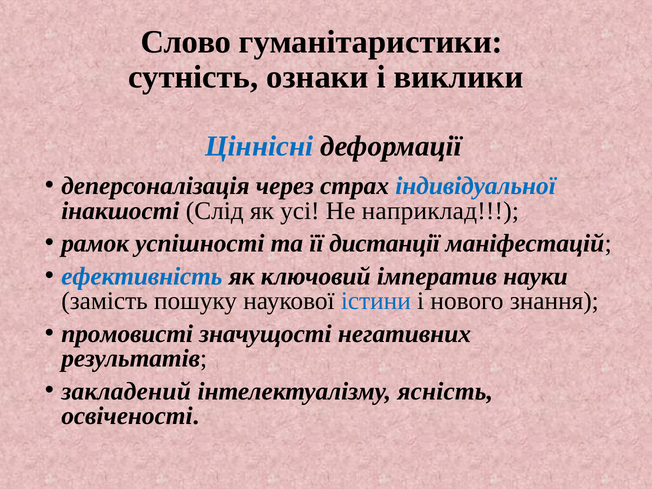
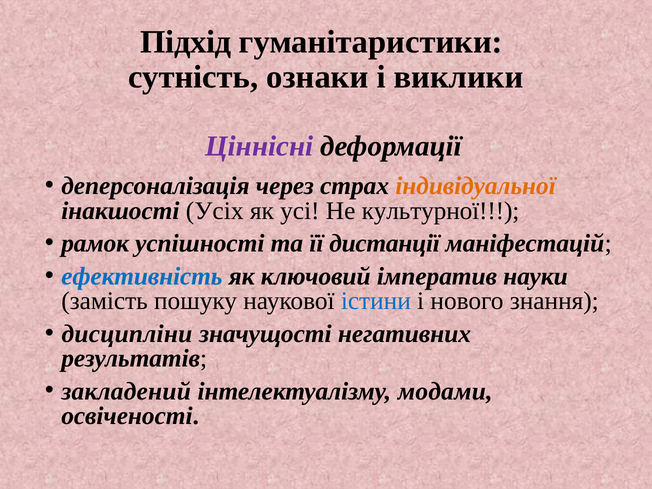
Слово: Слово -> Підхід
Ціннісні colour: blue -> purple
індивідуальної colour: blue -> orange
Слід: Слід -> Усіх
наприклад: наприклад -> культурної
промовисті: промовисті -> дисципліни
ясність: ясність -> модами
